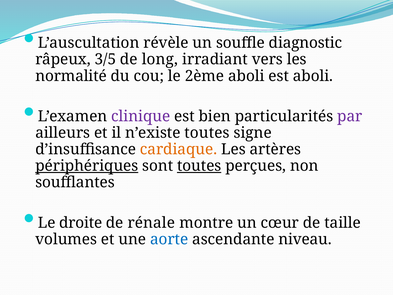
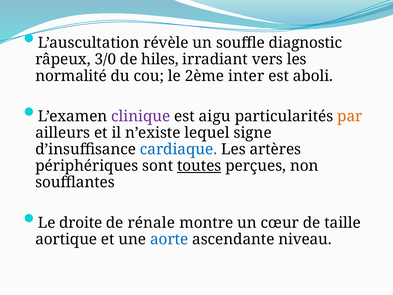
3/5: 3/5 -> 3/0
long: long -> hiles
2ème aboli: aboli -> inter
bien: bien -> aigu
par colour: purple -> orange
n’existe toutes: toutes -> lequel
cardiaque colour: orange -> blue
périphériques underline: present -> none
volumes: volumes -> aortique
